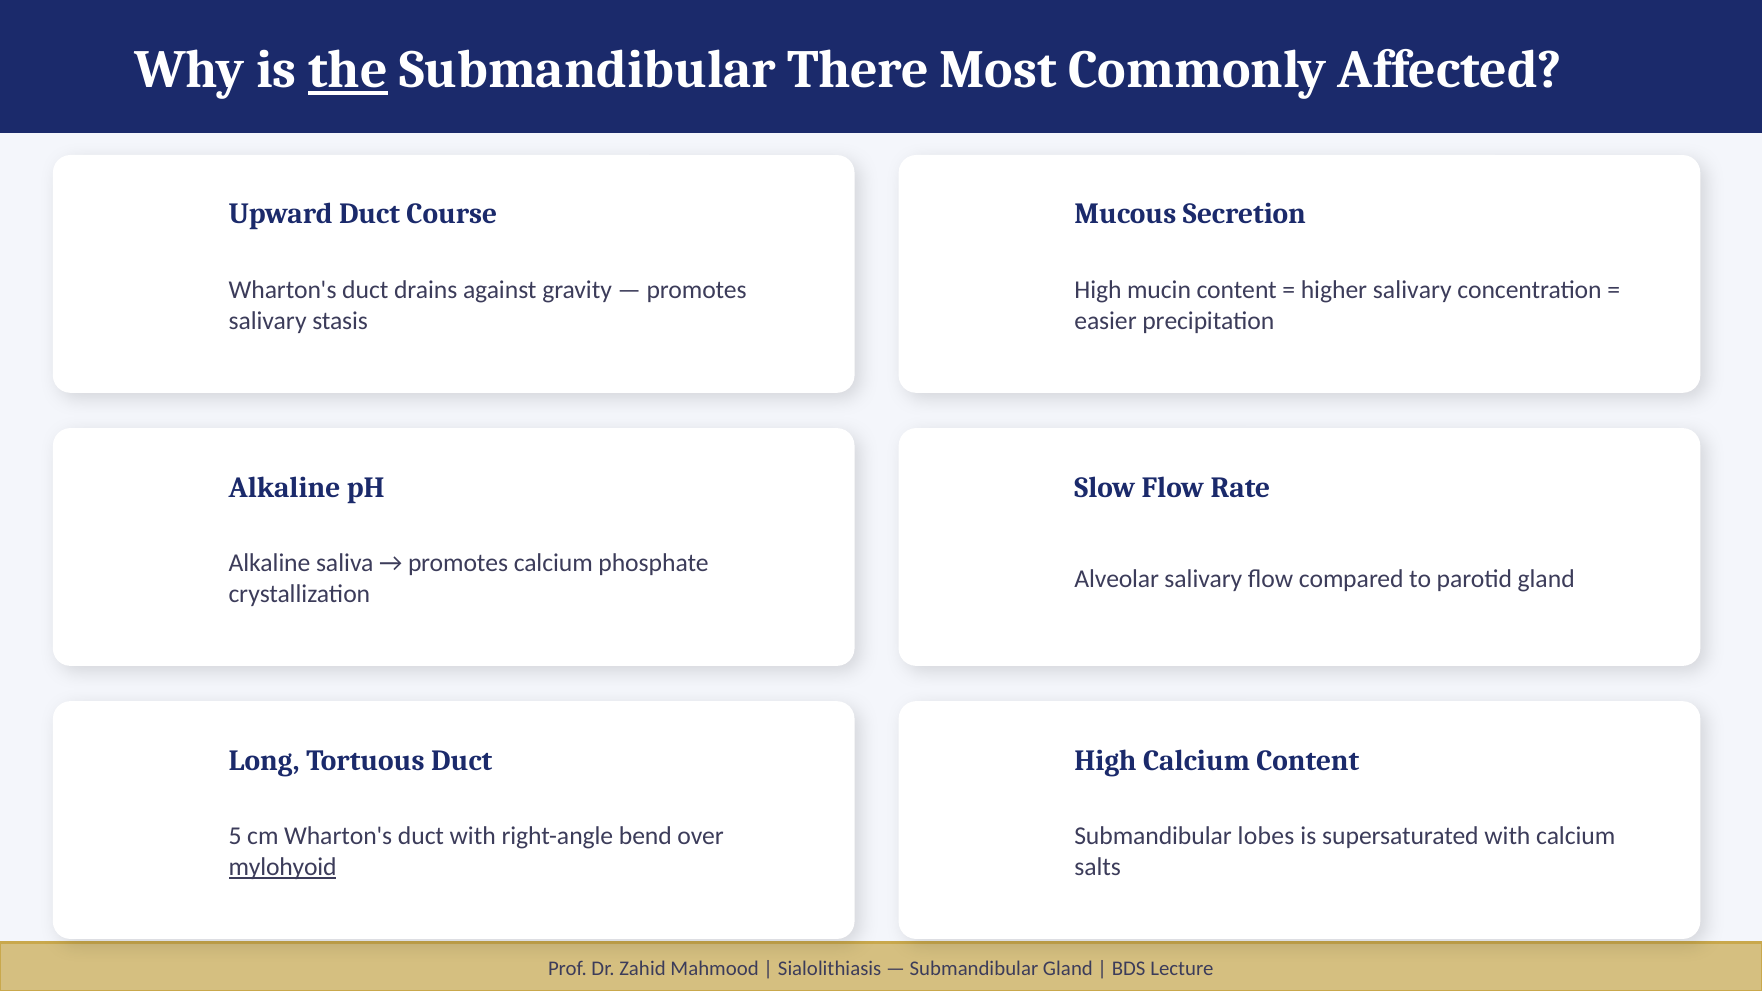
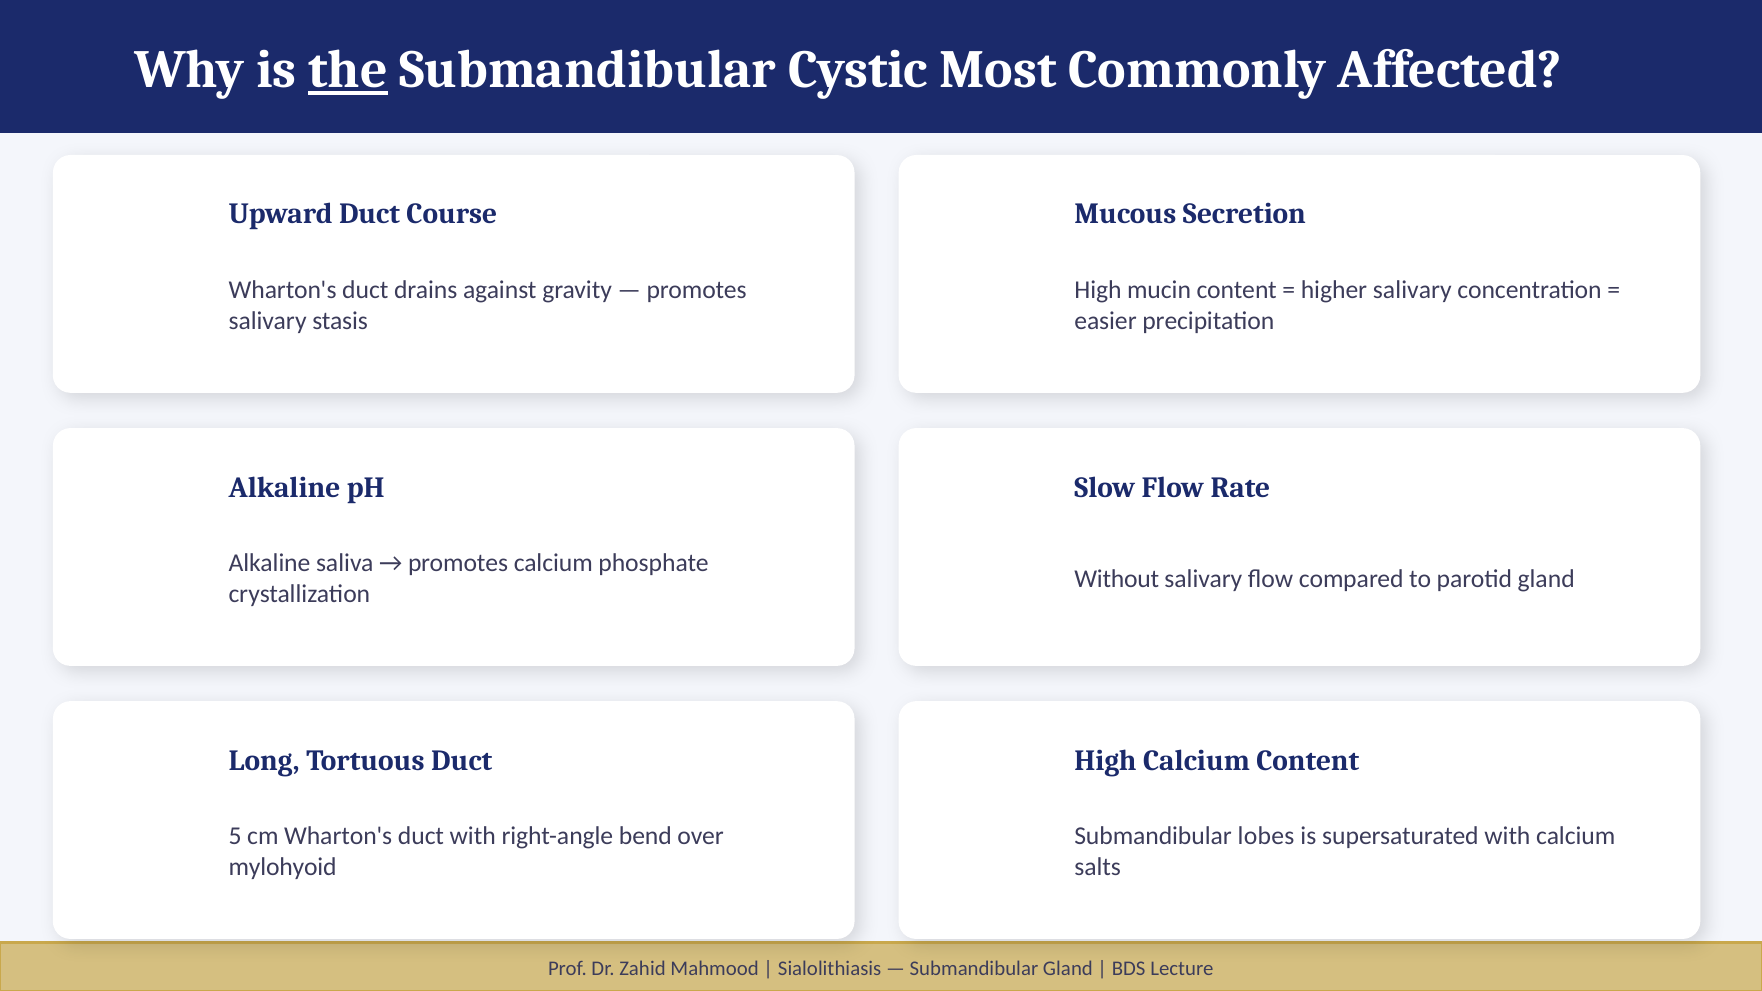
There: There -> Cystic
Alveolar: Alveolar -> Without
mylohyoid underline: present -> none
